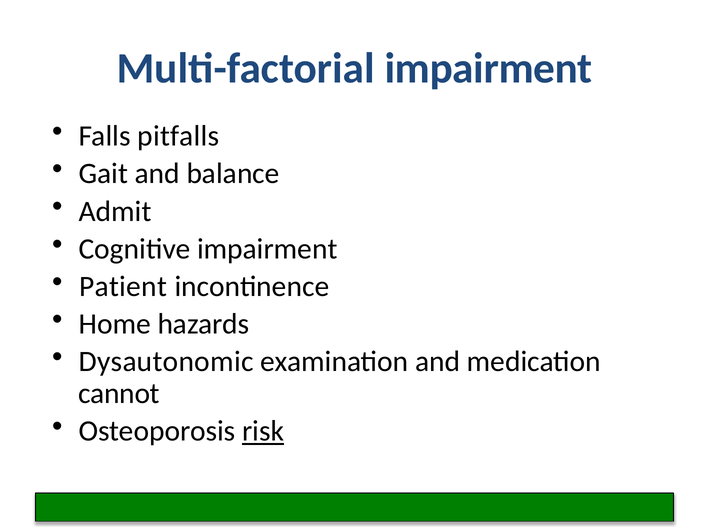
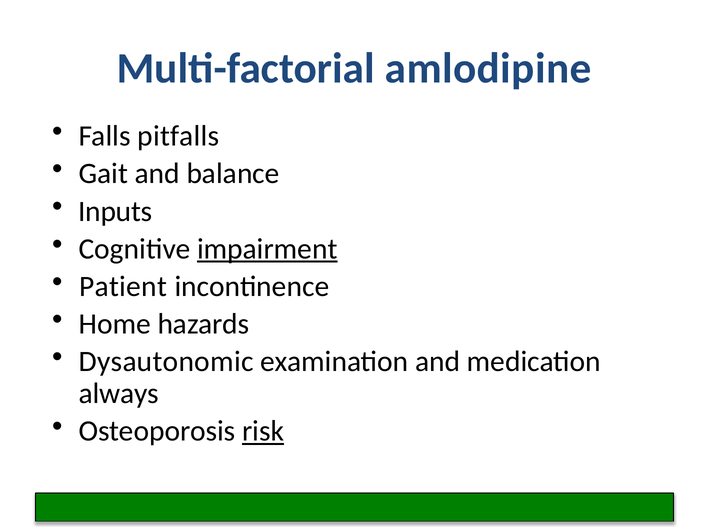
Multi-factorial impairment: impairment -> amlodipine
Admit: Admit -> Inputs
impairment at (267, 249) underline: none -> present
cannot: cannot -> always
